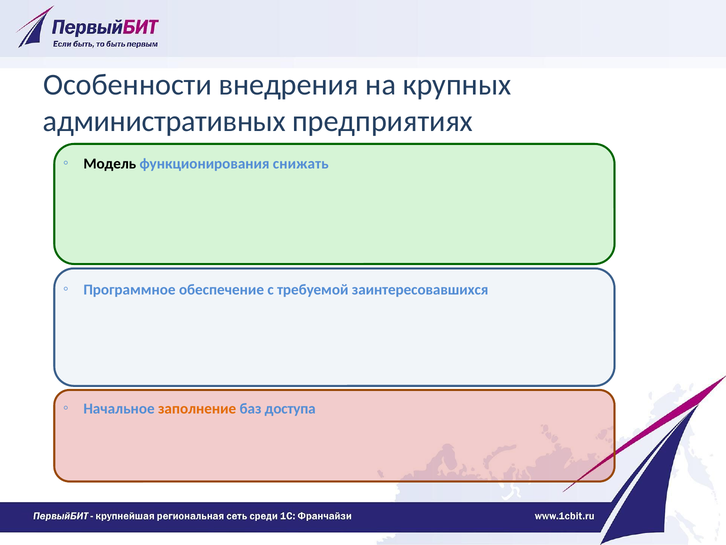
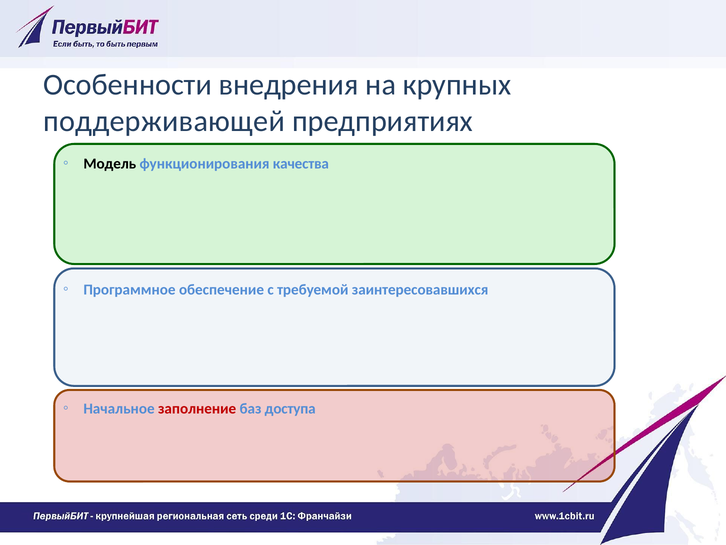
административных: административных -> поддерживающей
снижать: снижать -> качества
заполнение colour: orange -> red
